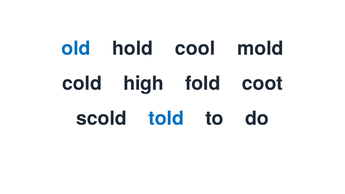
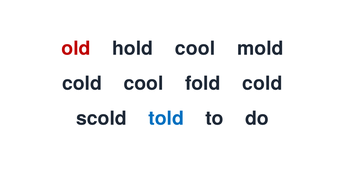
old colour: blue -> red
cold high: high -> cool
fold coot: coot -> cold
